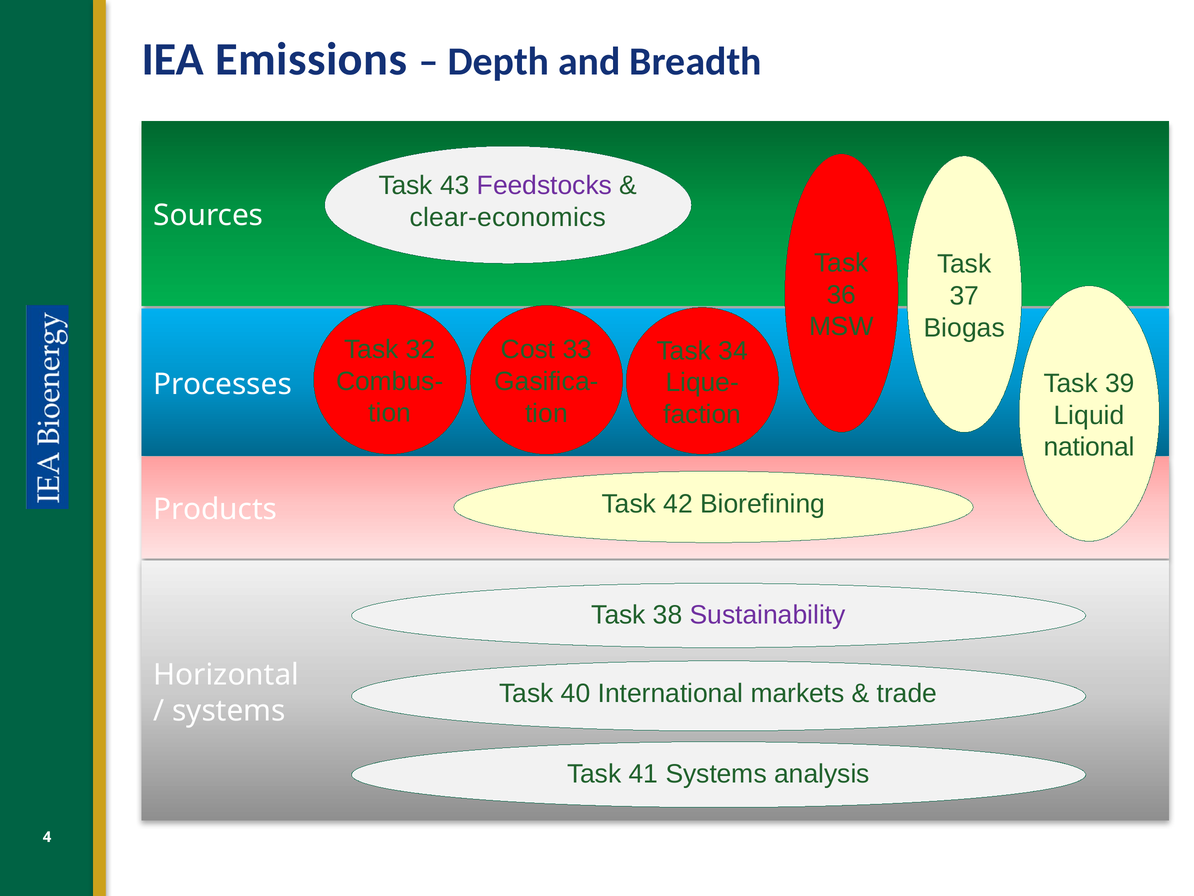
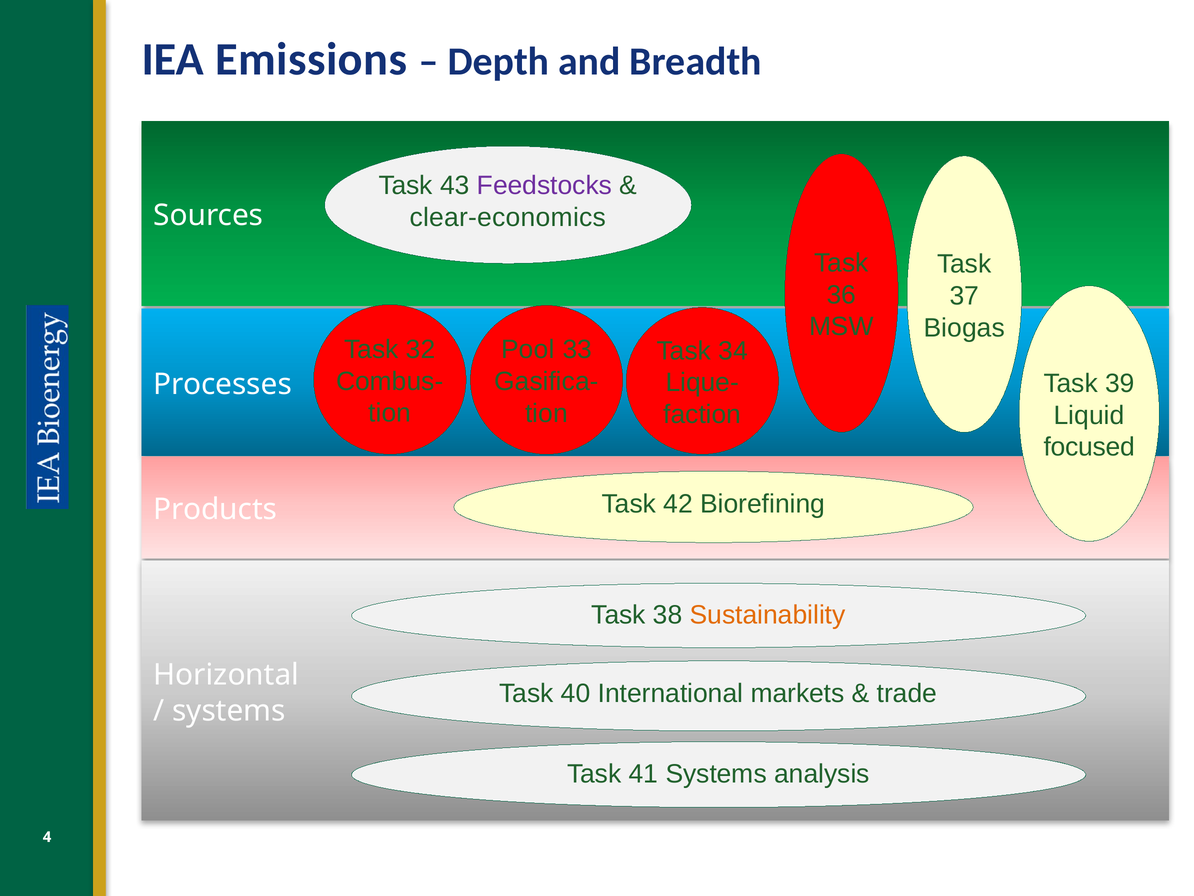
Cost: Cost -> Pool
national: national -> focused
Sustainability colour: purple -> orange
